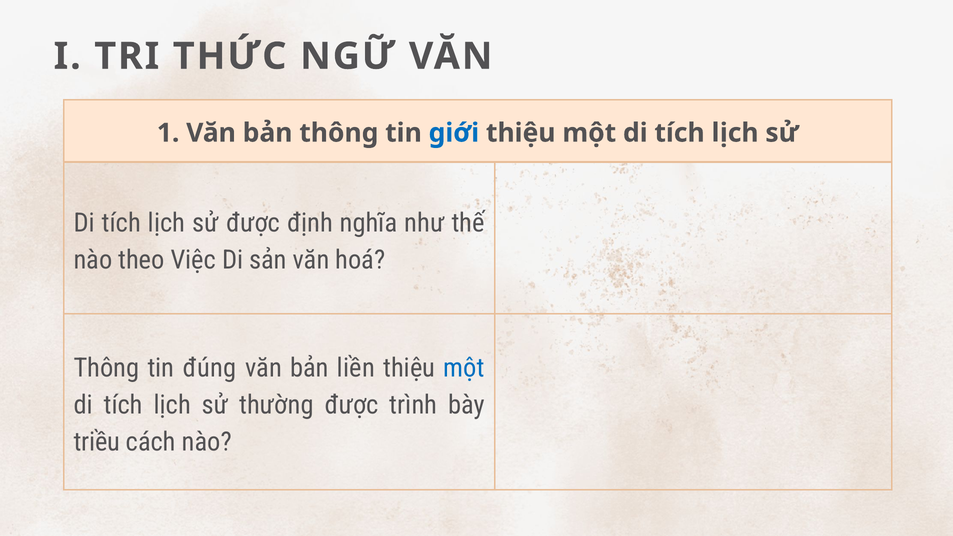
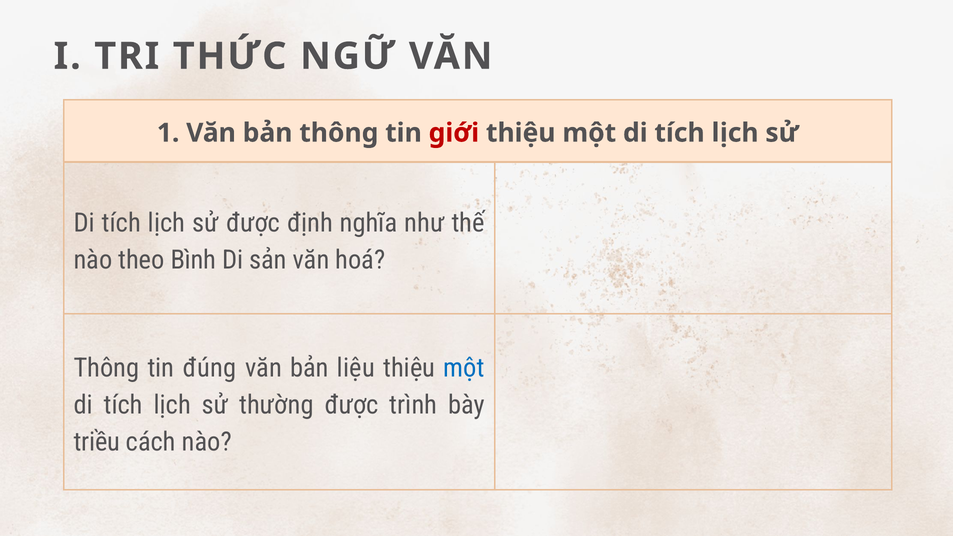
giới colour: blue -> red
Việc: Việc -> Bình
liền: liền -> liệu
